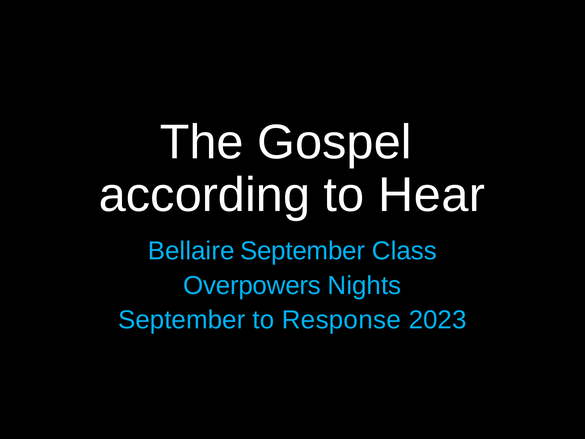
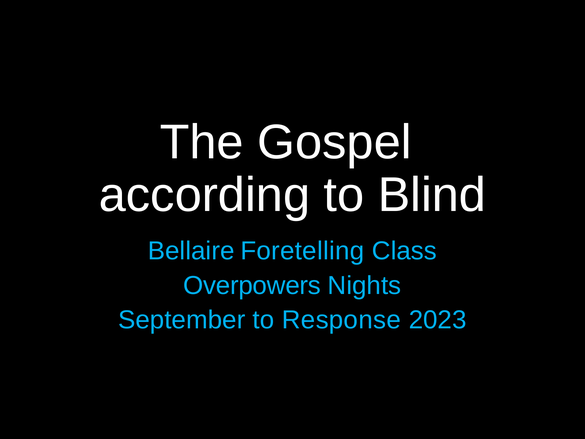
Hear: Hear -> Blind
Bellaire September: September -> Foretelling
